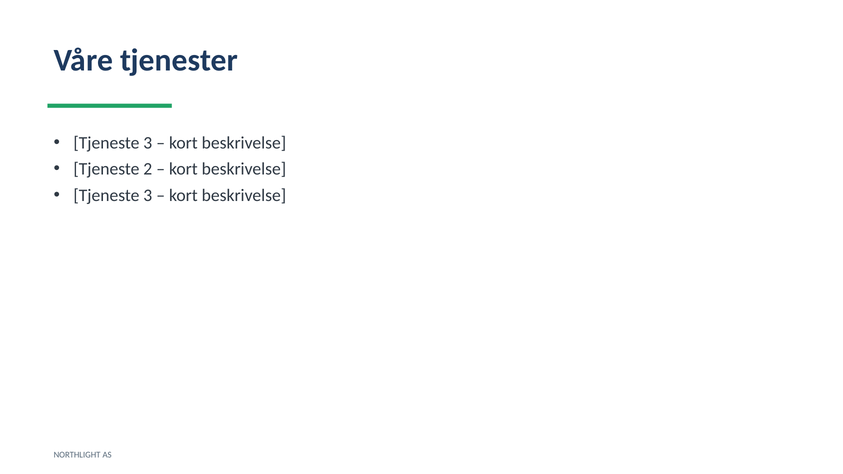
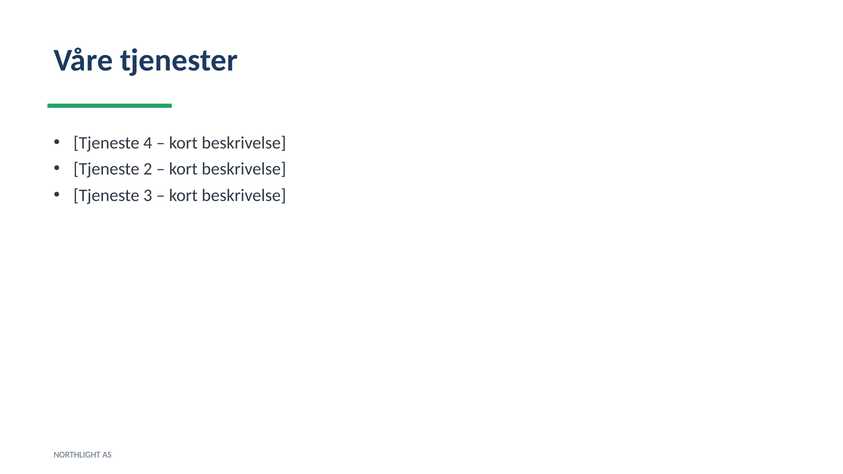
3 at (148, 143): 3 -> 4
